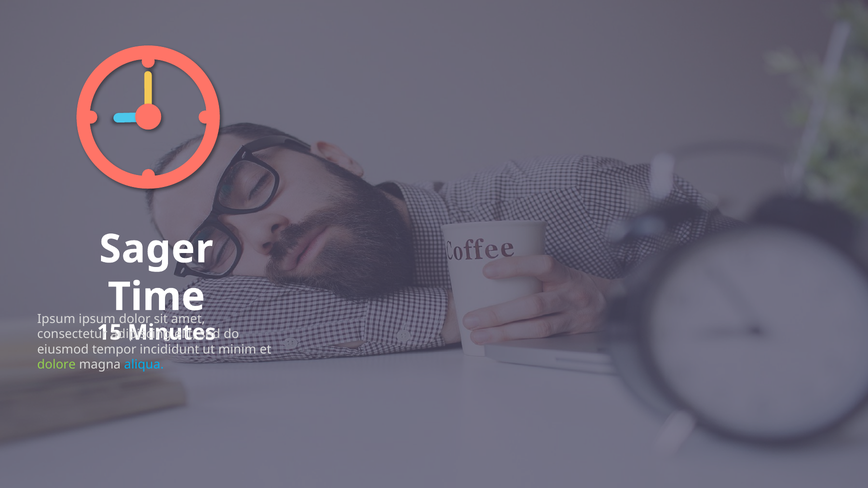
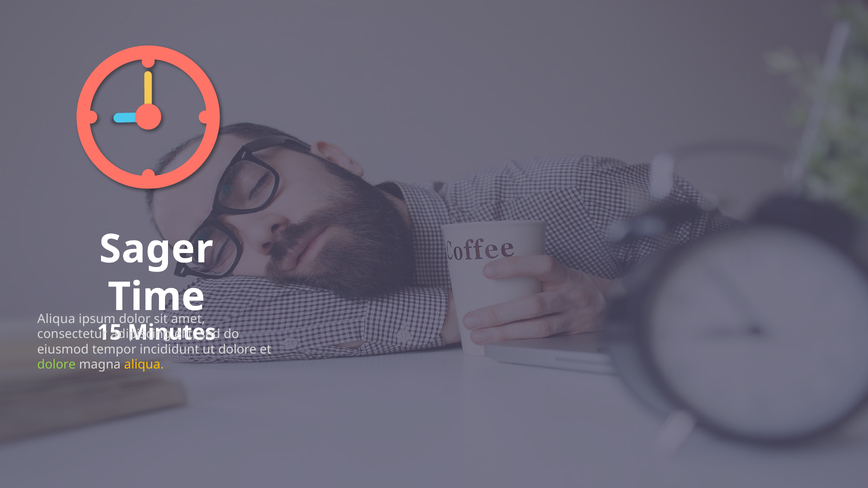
Ipsum at (56, 319): Ipsum -> Aliqua
minim at (237, 350): minim -> dolore
aliqua at (144, 365) colour: light blue -> yellow
